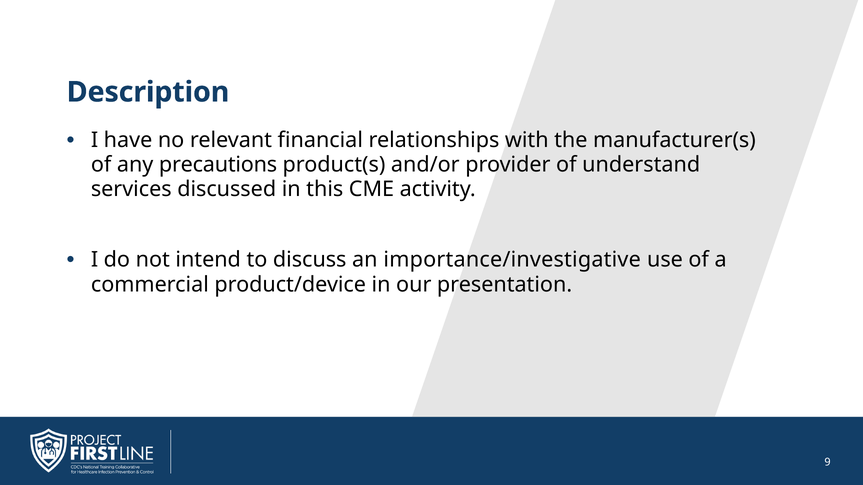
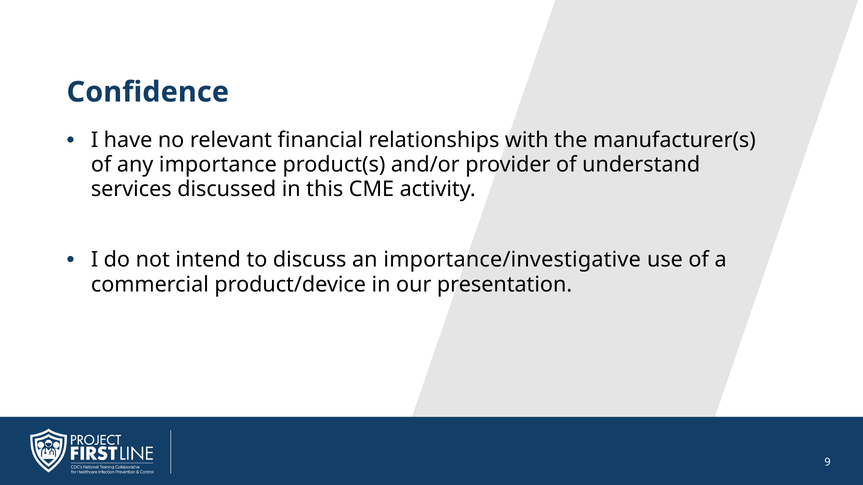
Description: Description -> Confidence
precautions: precautions -> importance
